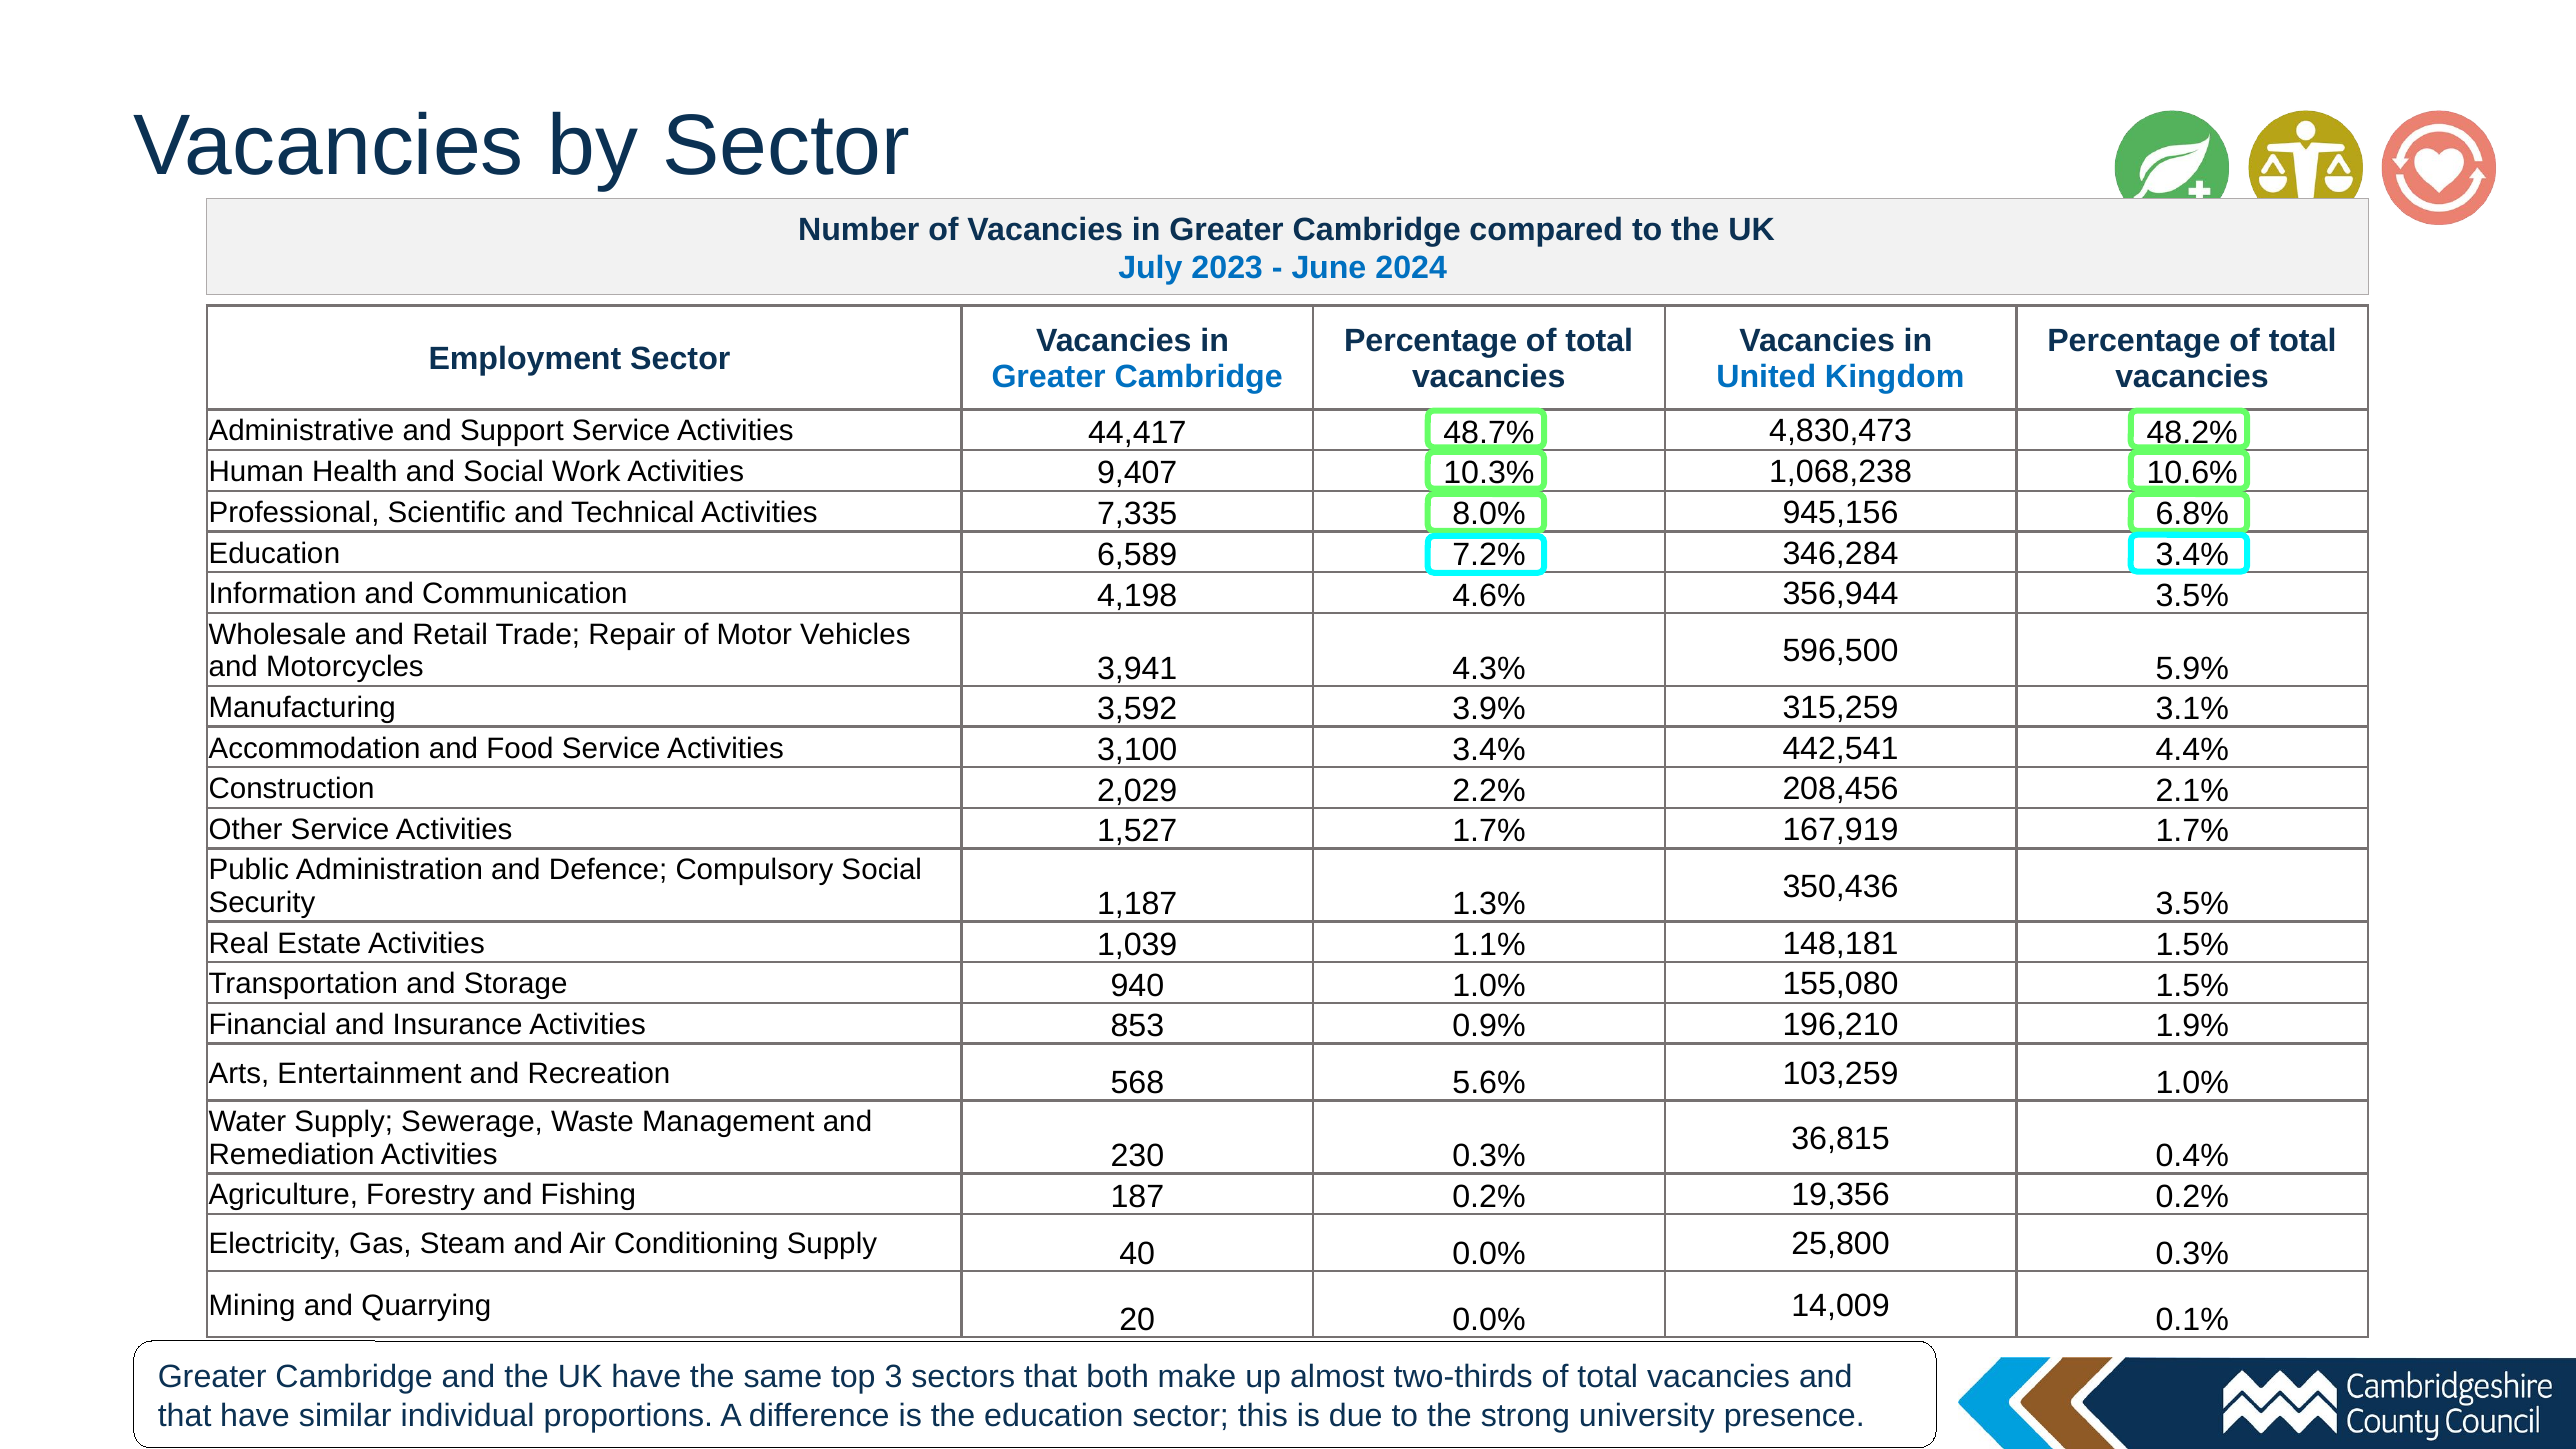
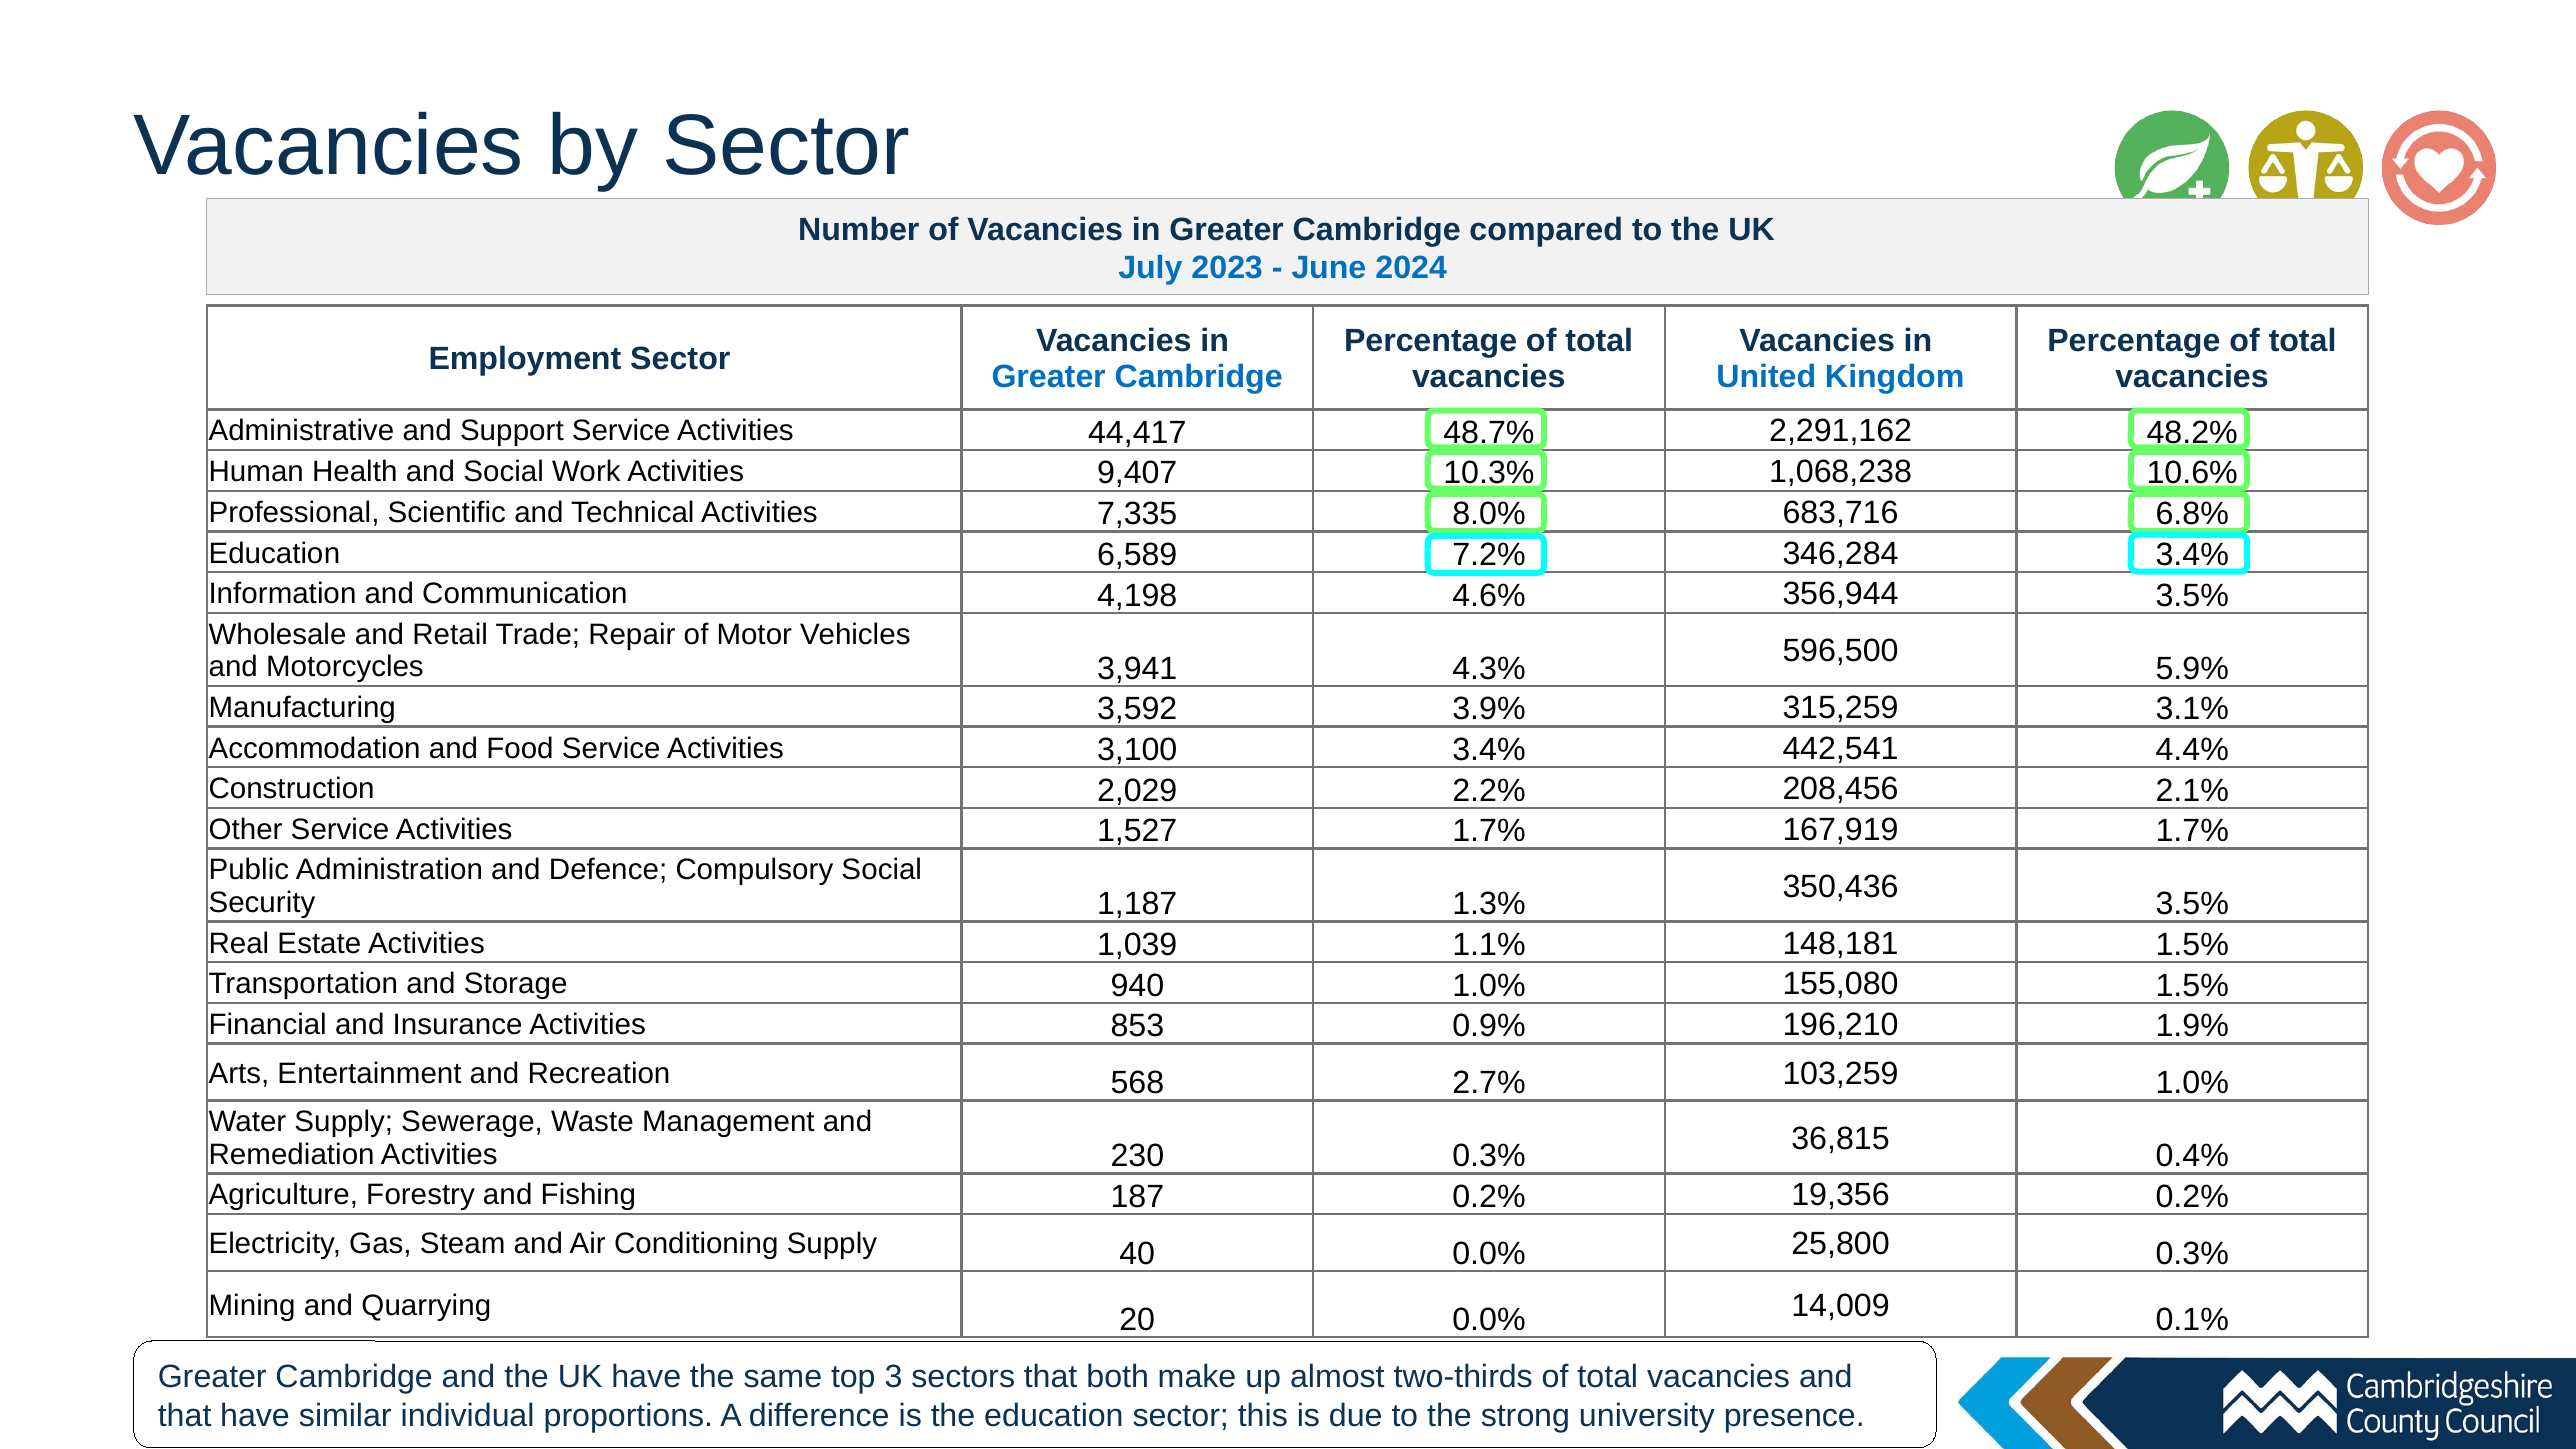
4,830,473: 4,830,473 -> 2,291,162
945,156: 945,156 -> 683,716
5.6%: 5.6% -> 2.7%
